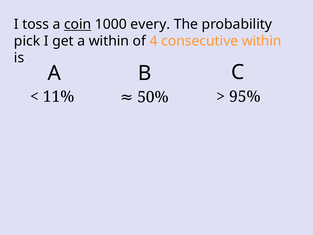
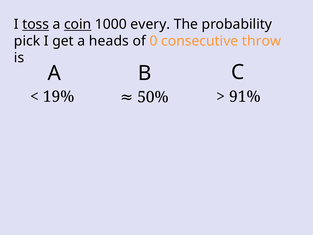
toss underline: none -> present
a within: within -> heads
4: 4 -> 0
consecutive within: within -> throw
11%: 11% -> 19%
95%: 95% -> 91%
